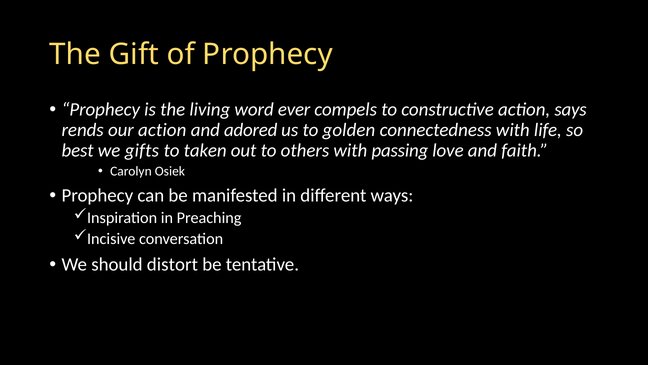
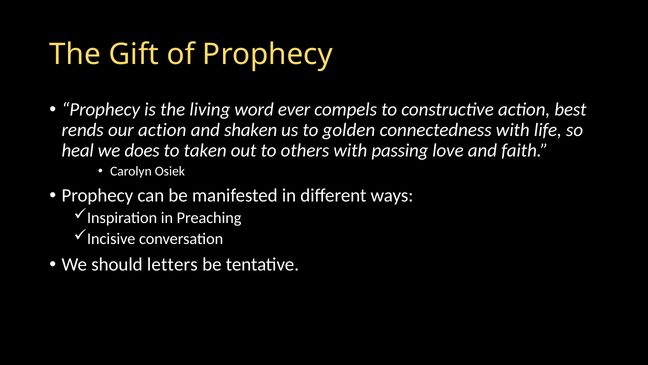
says: says -> best
adored: adored -> shaken
best: best -> heal
gifts: gifts -> does
distort: distort -> letters
